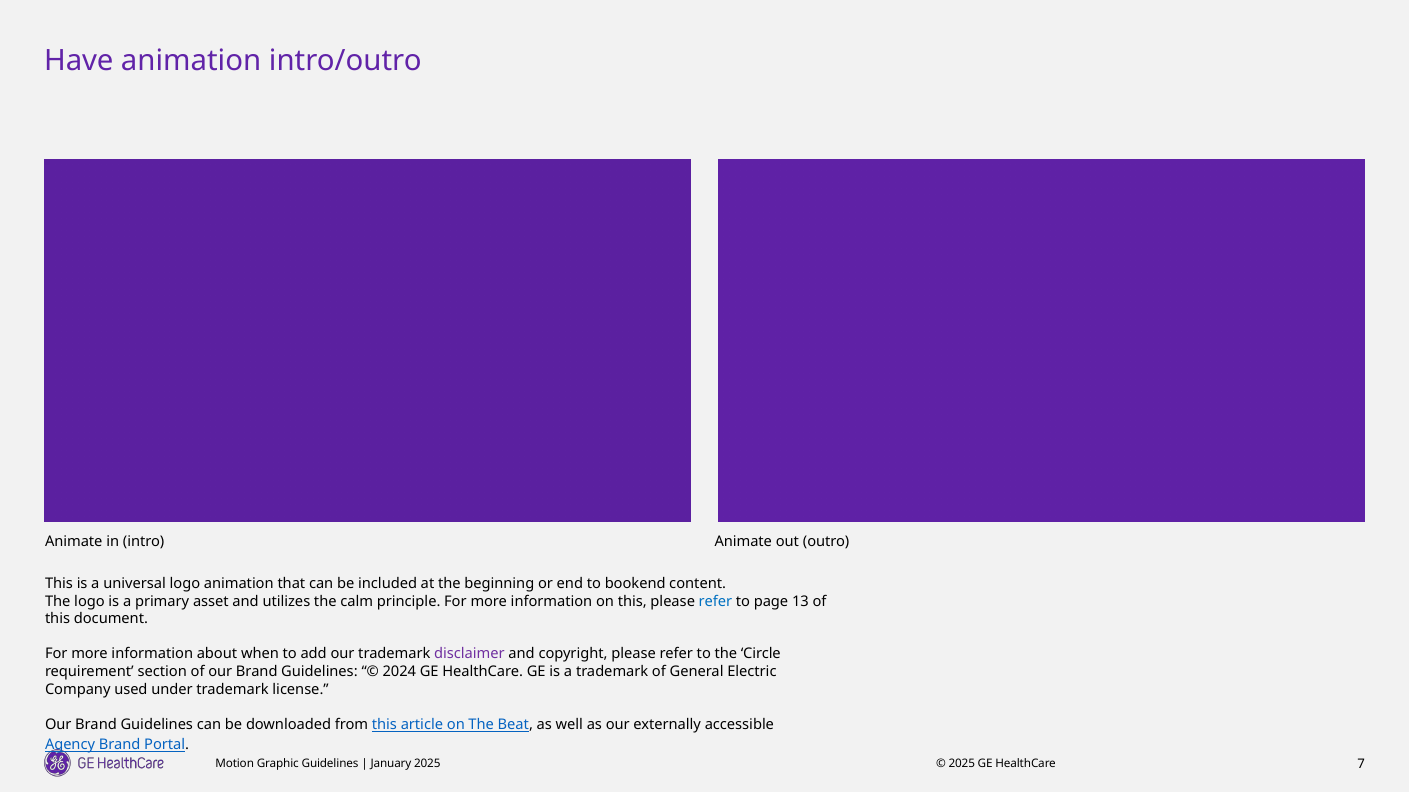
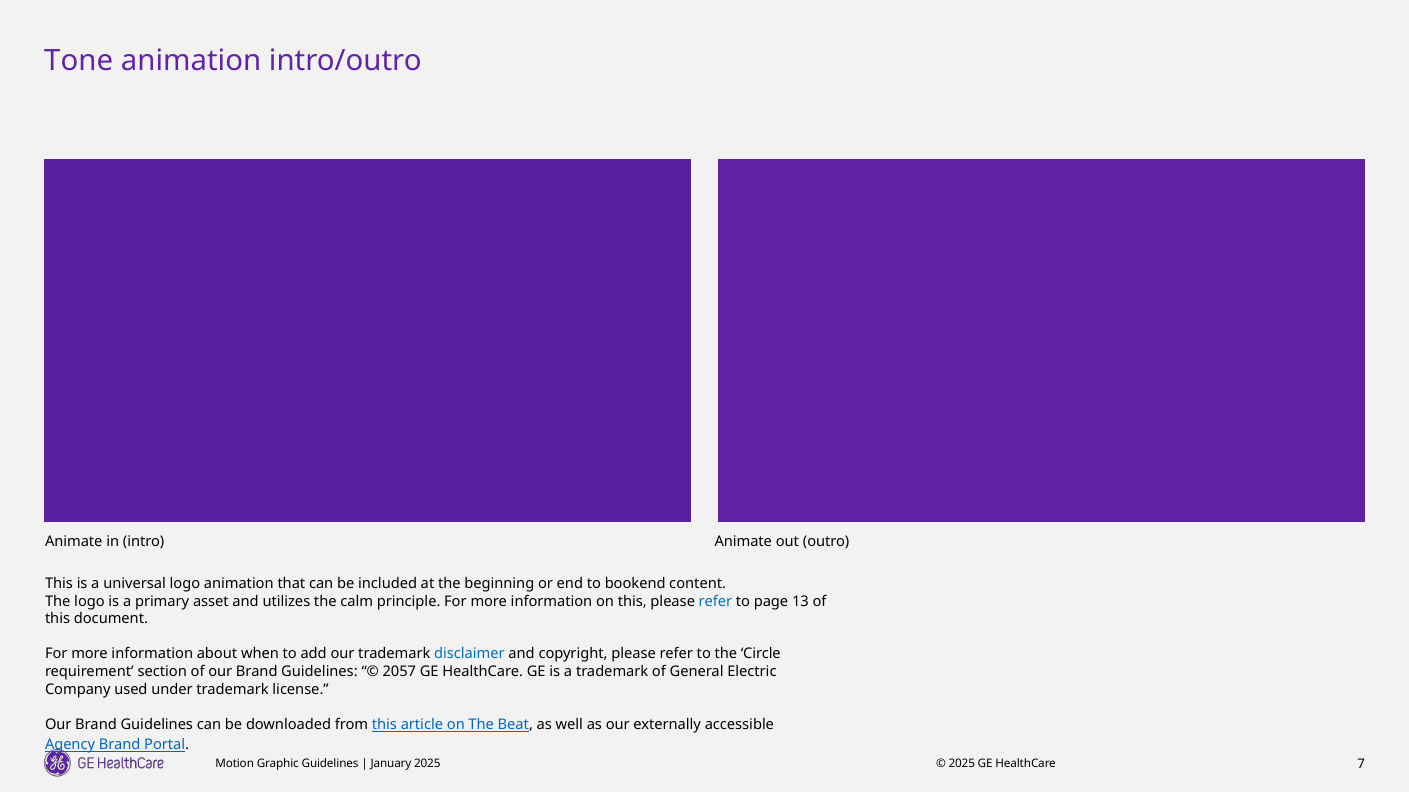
Have: Have -> Tone
disclaimer colour: purple -> blue
2024: 2024 -> 2057
